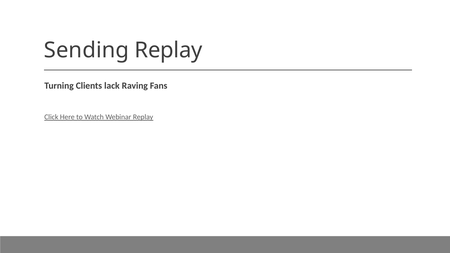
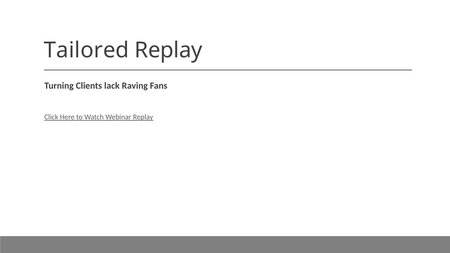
Sending: Sending -> Tailored
